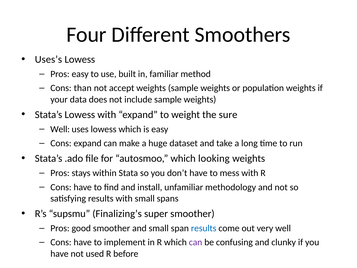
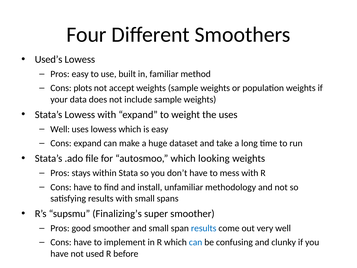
Uses’s: Uses’s -> Used’s
than: than -> plots
the sure: sure -> uses
can at (196, 242) colour: purple -> blue
